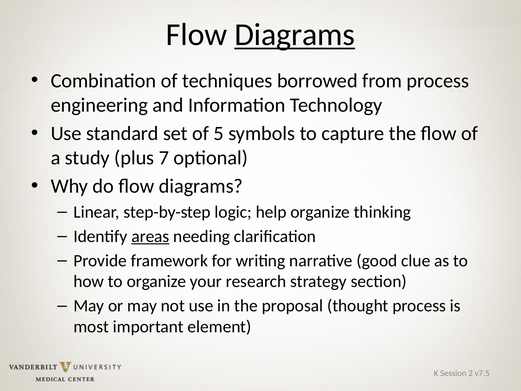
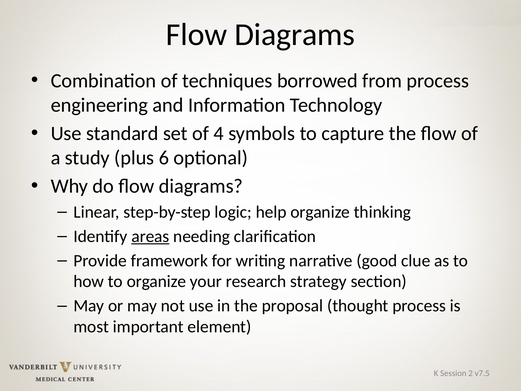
Diagrams at (295, 35) underline: present -> none
5: 5 -> 4
7: 7 -> 6
